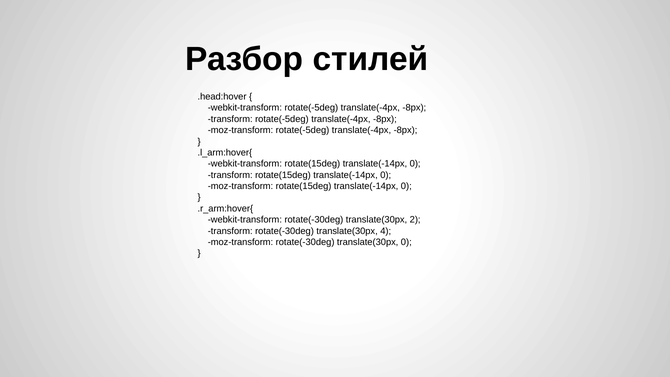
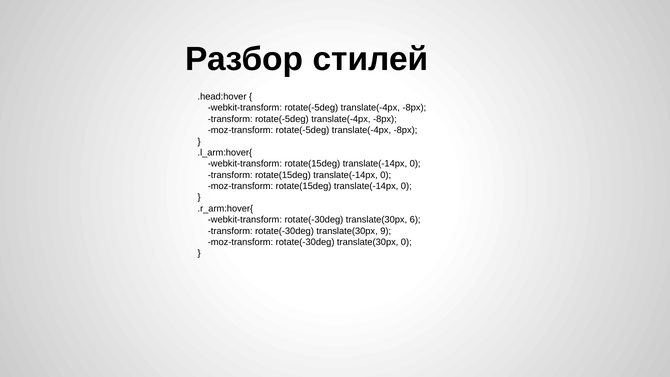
2: 2 -> 6
4: 4 -> 9
